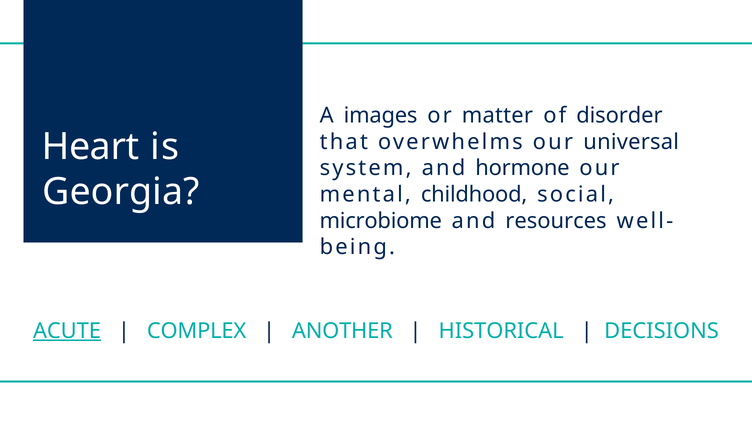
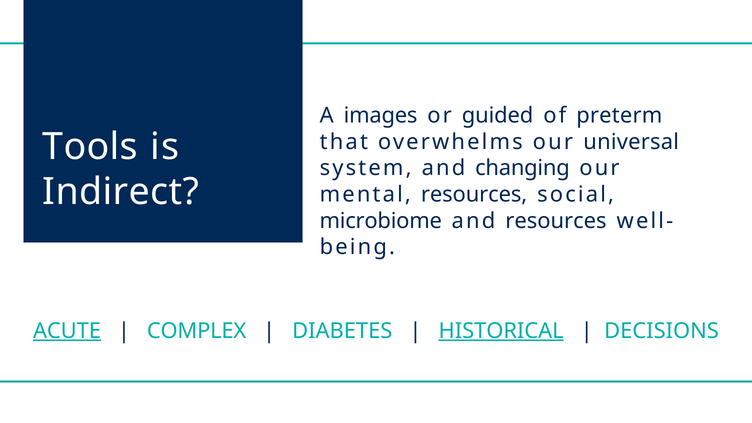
matter: matter -> guided
disorder: disorder -> preterm
Heart: Heart -> Tools
hormone: hormone -> changing
Georgia: Georgia -> Indirect
mental childhood: childhood -> resources
ANOTHER: ANOTHER -> DIABETES
HISTORICAL underline: none -> present
